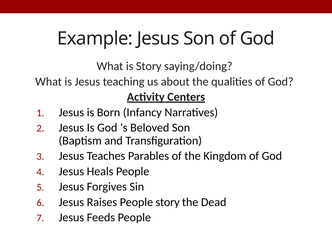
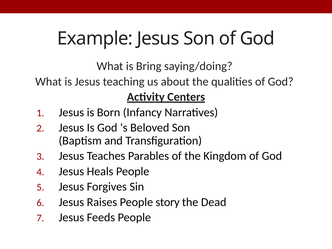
is Story: Story -> Bring
